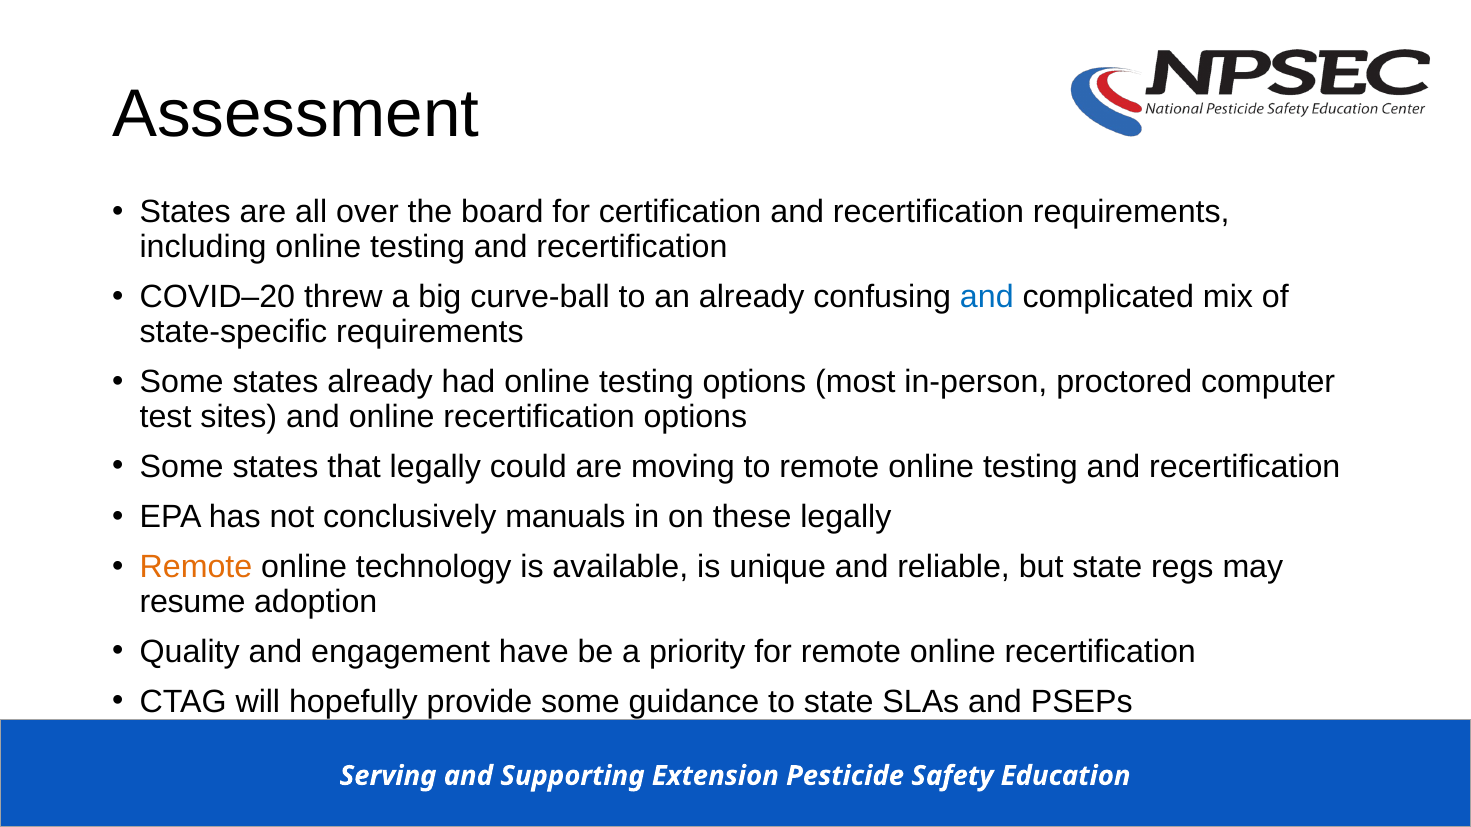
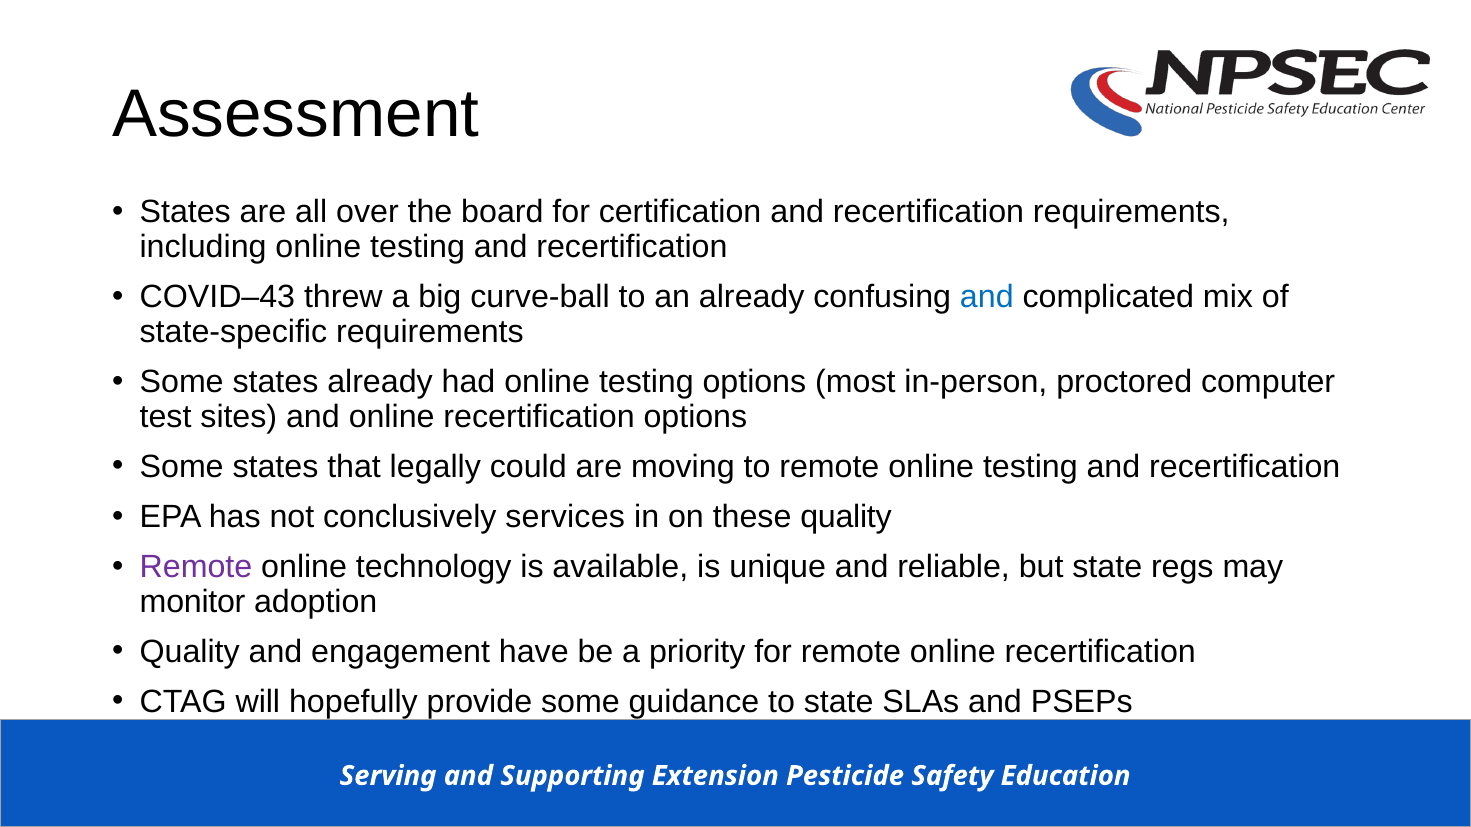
COVID–20: COVID–20 -> COVID–43
manuals: manuals -> services
these legally: legally -> quality
Remote at (196, 567) colour: orange -> purple
resume: resume -> monitor
